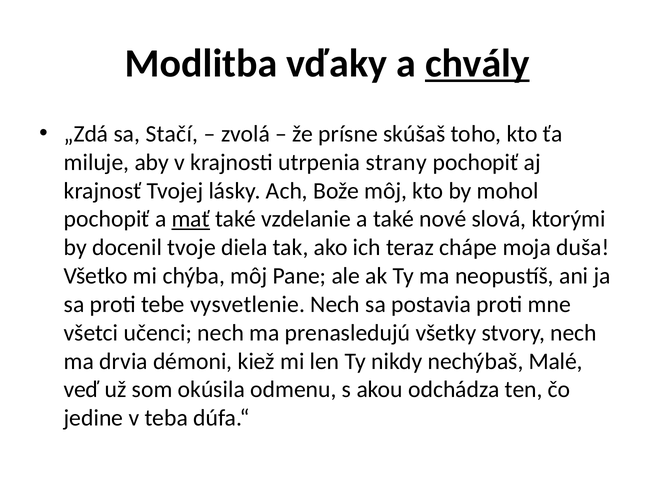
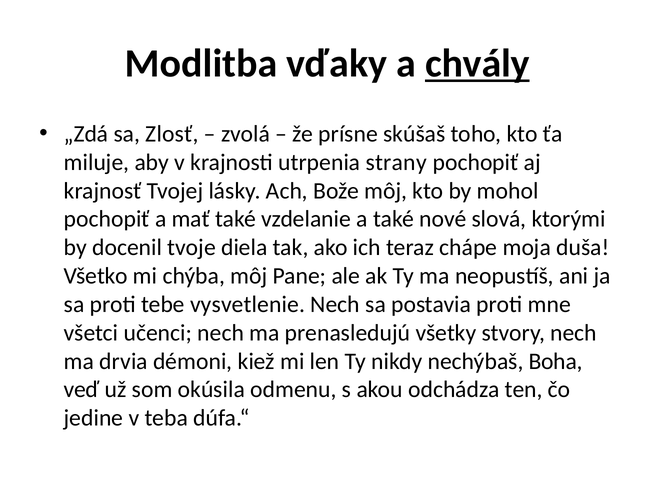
Stačí: Stačí -> Zlosť
mať underline: present -> none
Malé: Malé -> Boha
